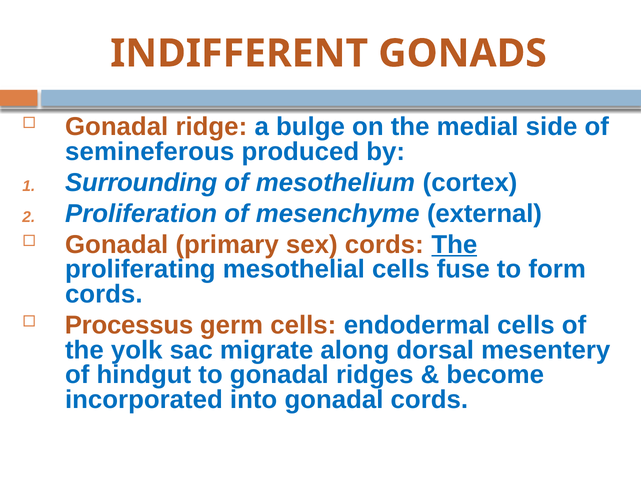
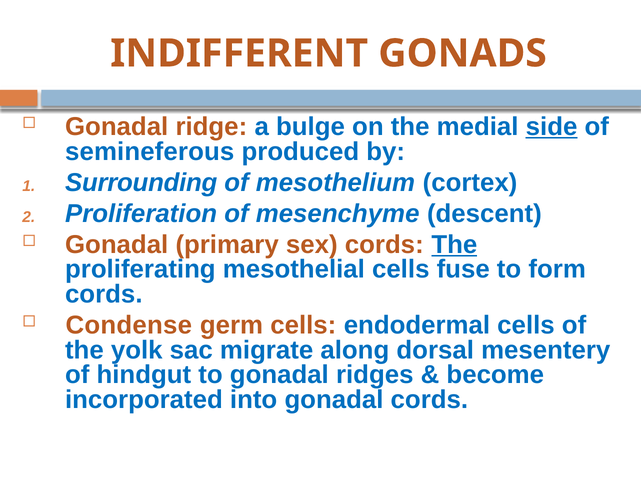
side underline: none -> present
external: external -> descent
Processus: Processus -> Condense
